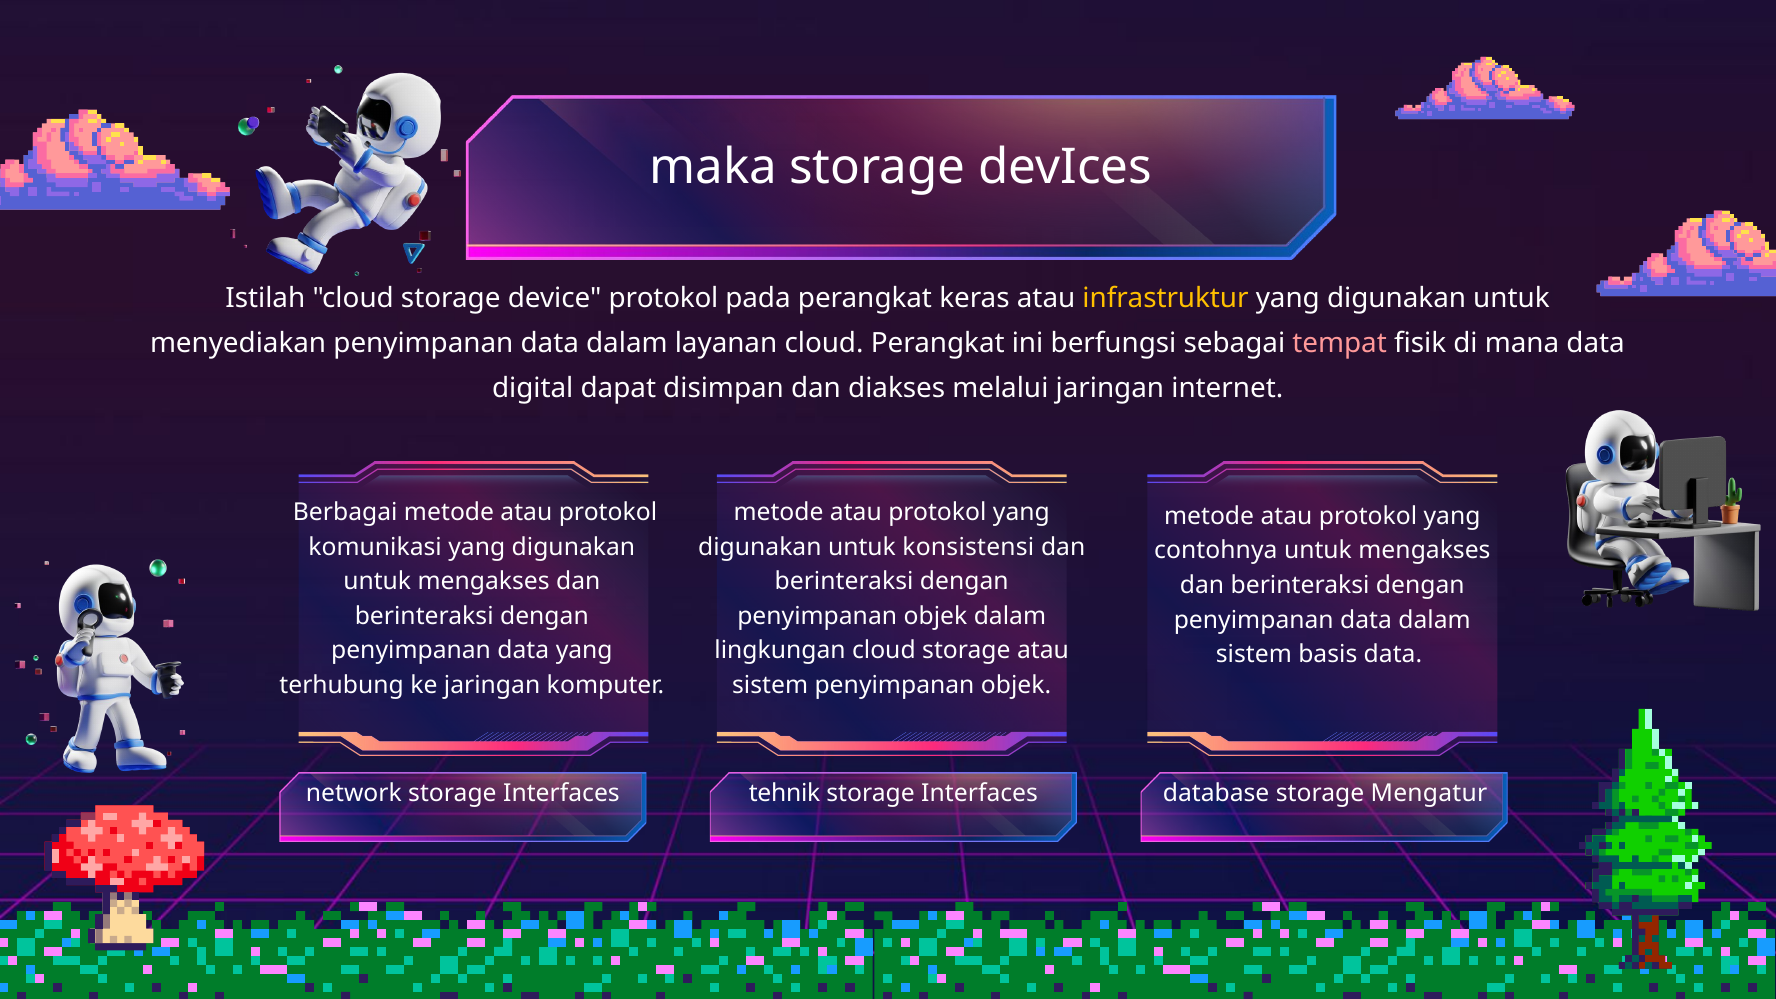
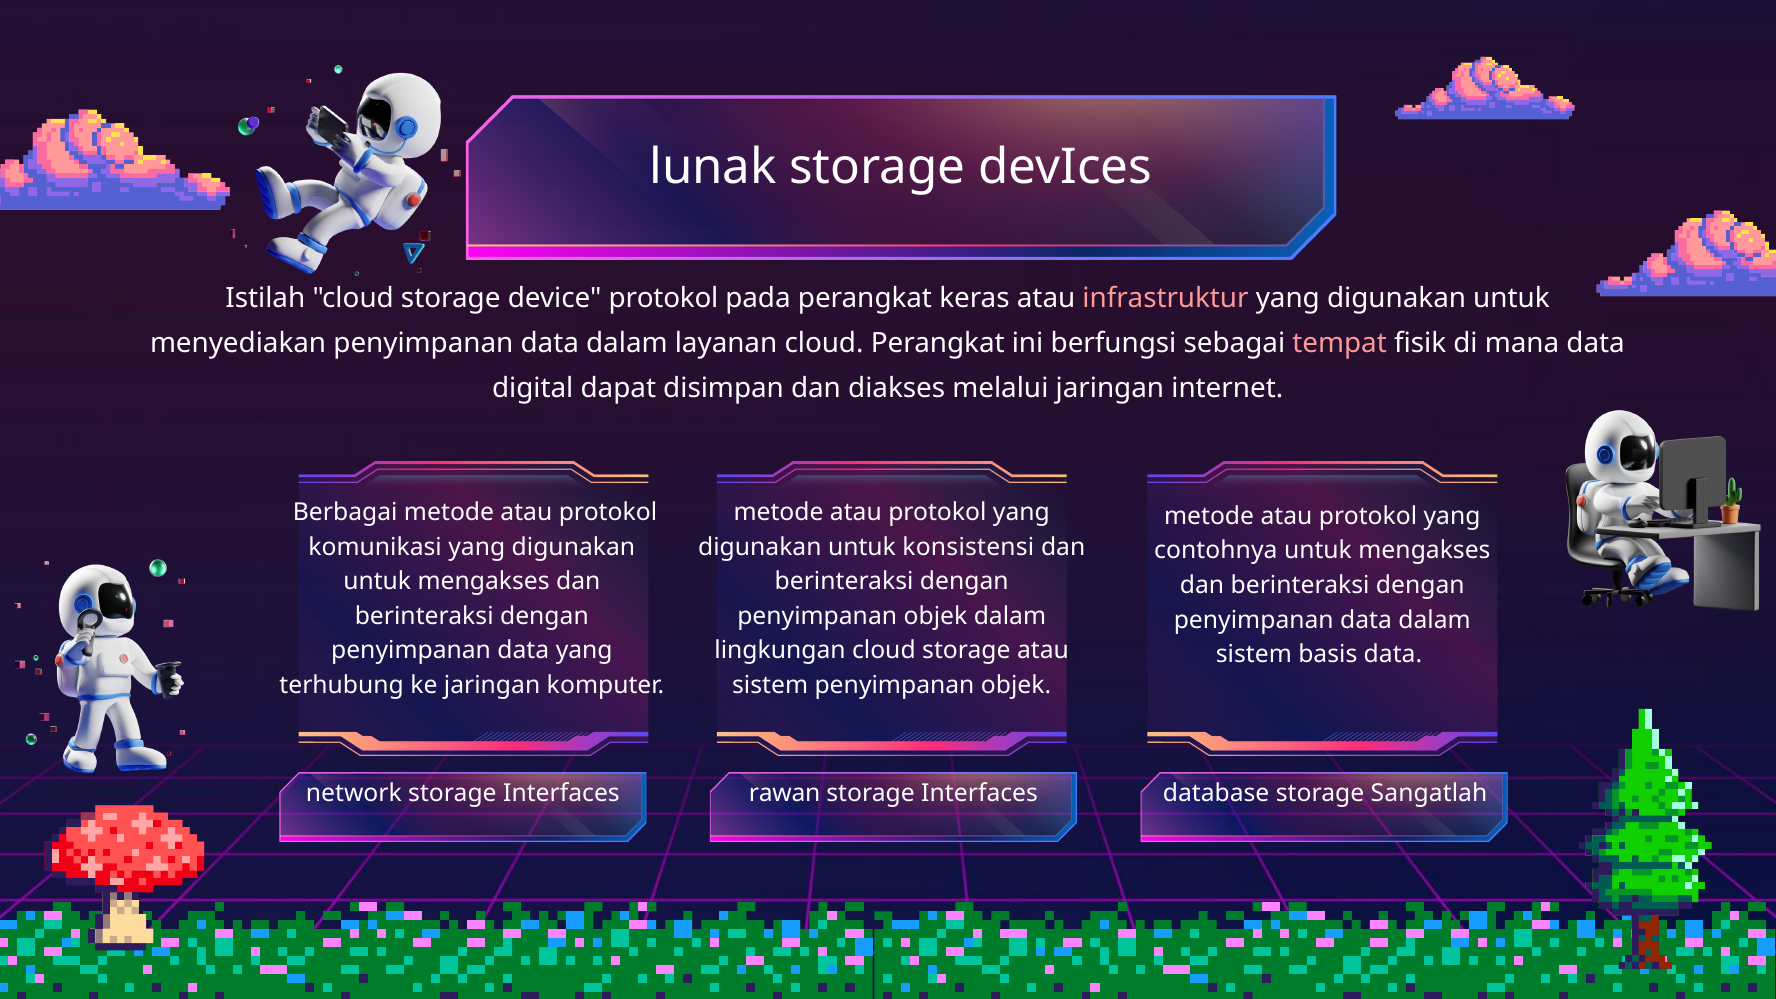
maka: maka -> lunak
infrastruktur colour: yellow -> pink
tehnik: tehnik -> rawan
Mengatur: Mengatur -> Sangatlah
